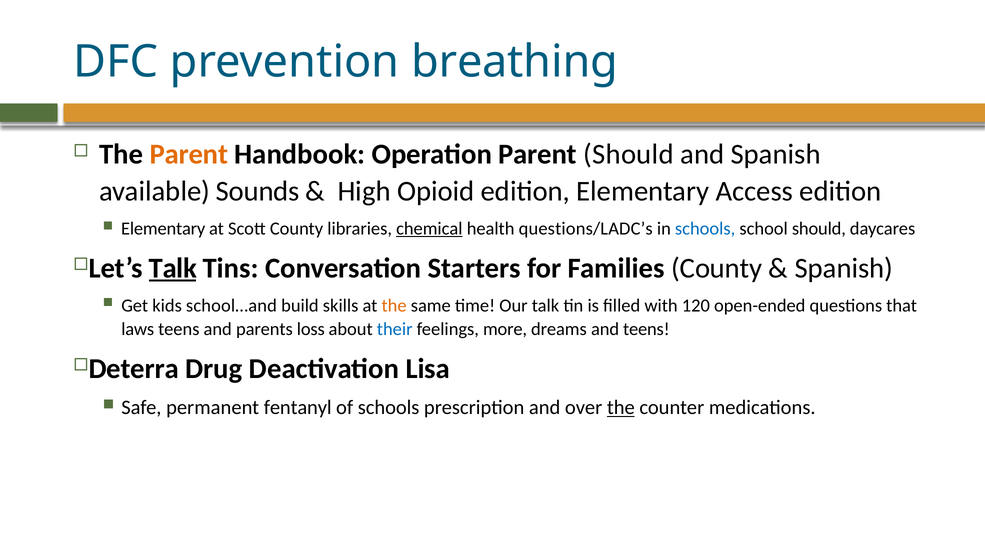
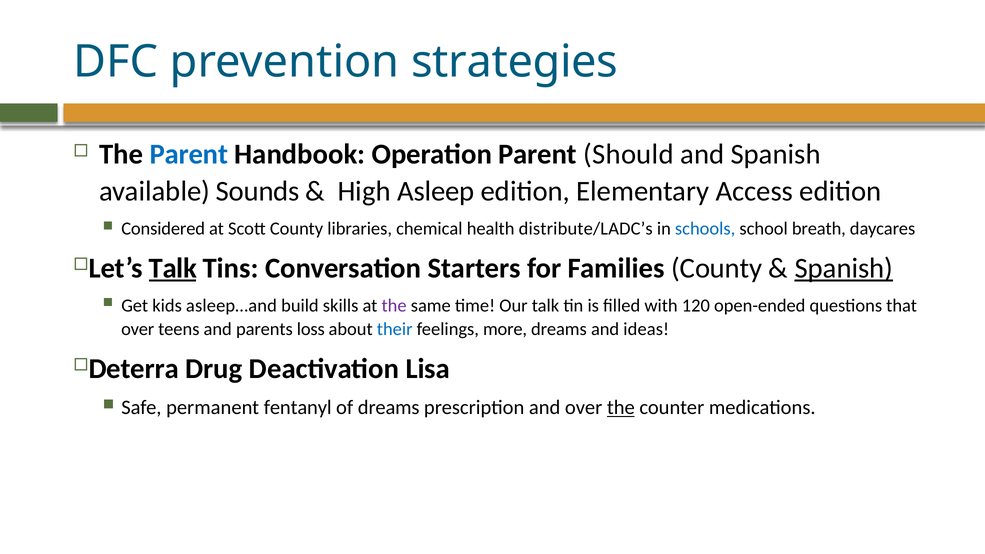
breathing: breathing -> strategies
Parent at (189, 154) colour: orange -> blue
Opioid: Opioid -> Asleep
Elementary at (163, 229): Elementary -> Considered
chemical underline: present -> none
questions/LADC’s: questions/LADC’s -> distribute/LADC’s
school should: should -> breath
Spanish at (844, 268) underline: none -> present
school…and: school…and -> asleep…and
the at (394, 306) colour: orange -> purple
laws at (138, 329): laws -> over
and teens: teens -> ideas
of schools: schools -> dreams
